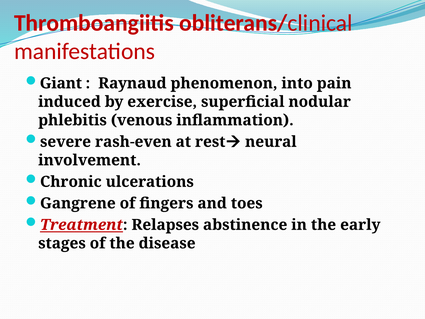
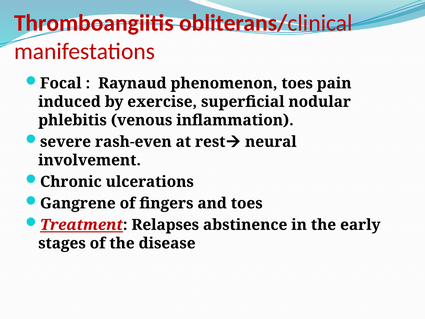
Giant: Giant -> Focal
phenomenon into: into -> toes
